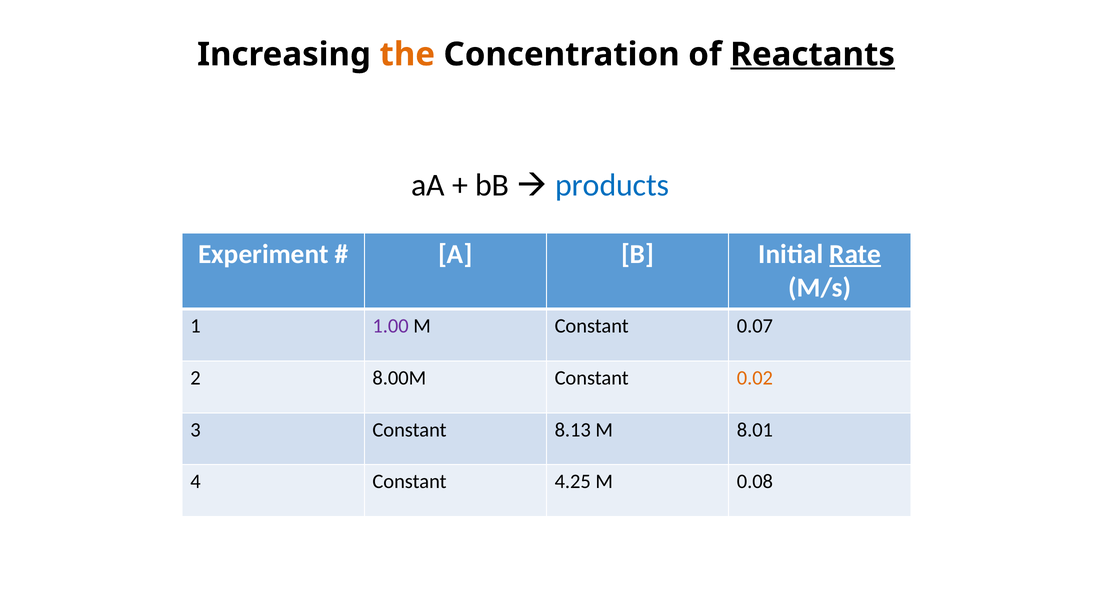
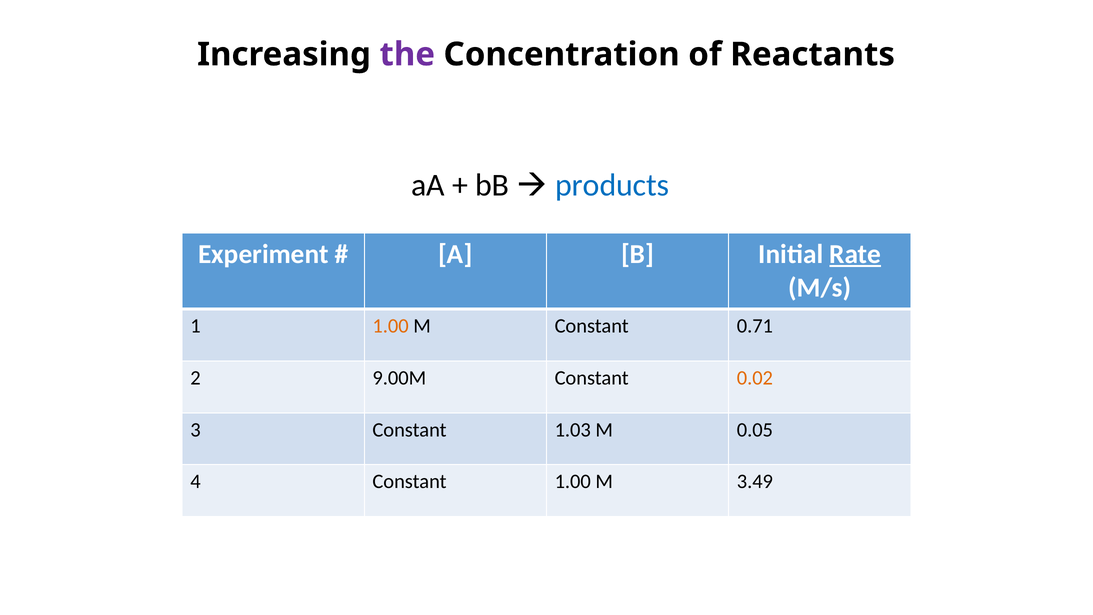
the colour: orange -> purple
Reactants underline: present -> none
1.00 at (391, 326) colour: purple -> orange
0.07: 0.07 -> 0.71
8.00M: 8.00M -> 9.00M
8.13: 8.13 -> 1.03
8.01: 8.01 -> 0.05
Constant 4.25: 4.25 -> 1.00
0.08: 0.08 -> 3.49
